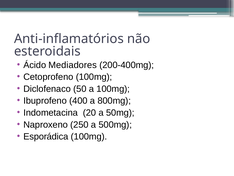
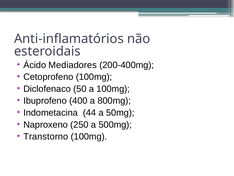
20: 20 -> 44
Esporádica: Esporádica -> Transtorno
